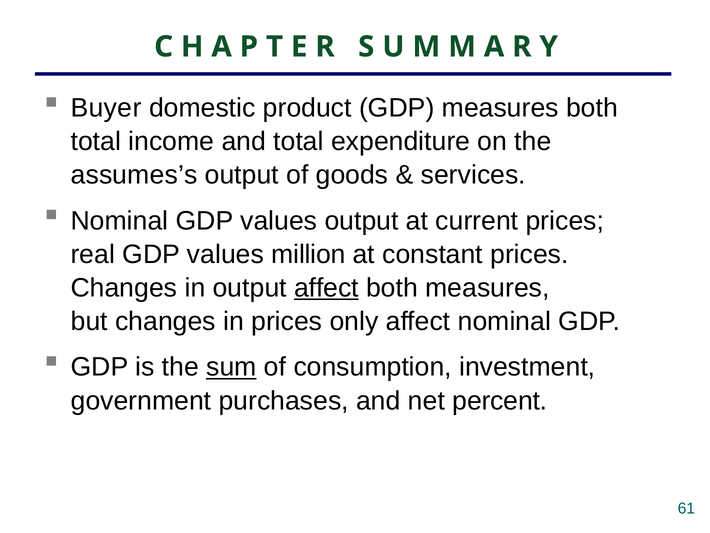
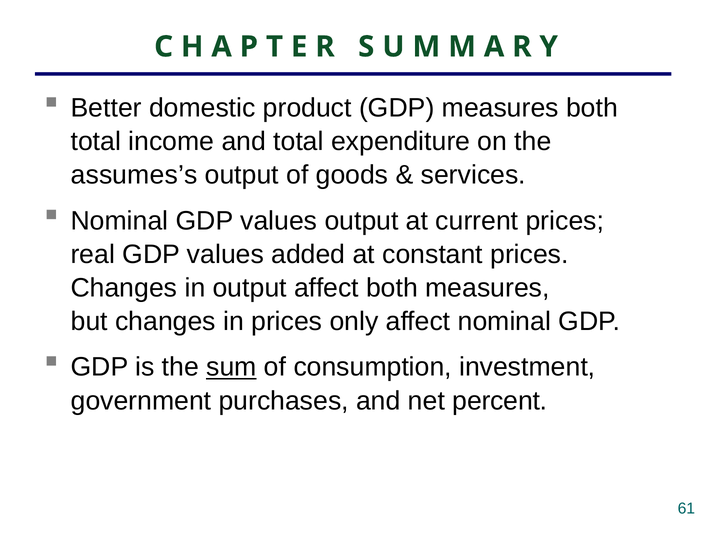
Buyer: Buyer -> Better
million: million -> added
affect at (326, 288) underline: present -> none
